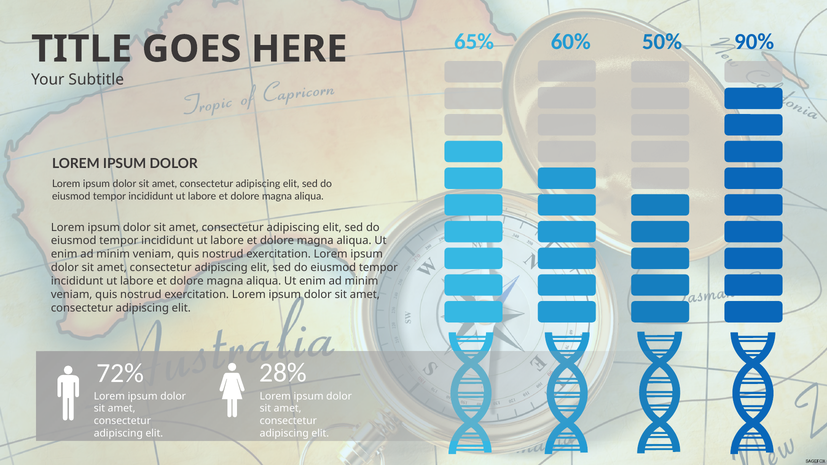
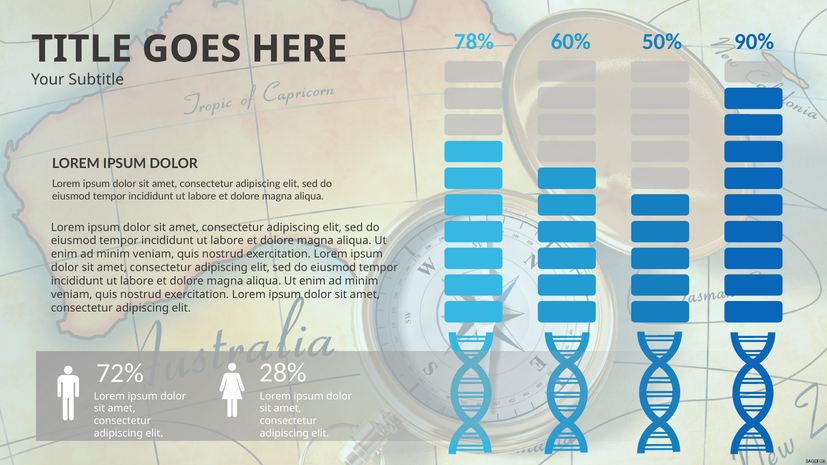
65%: 65% -> 78%
